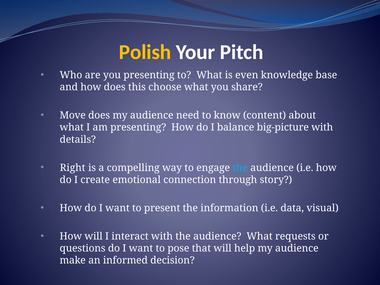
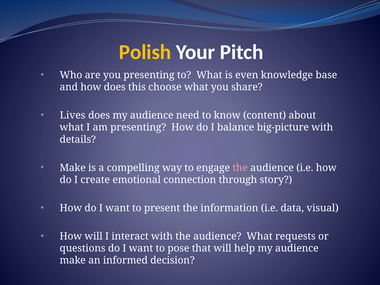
Move: Move -> Lives
Right at (73, 168): Right -> Make
the at (240, 168) colour: light blue -> pink
